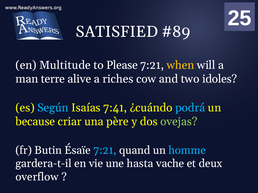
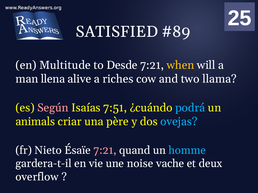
Please: Please -> Desde
terre: terre -> llena
idoles: idoles -> llama
Según colour: light blue -> pink
7:41: 7:41 -> 7:51
because: because -> animals
ovejas colour: light green -> light blue
Butin: Butin -> Nieto
7:21 at (105, 151) colour: light blue -> pink
hasta: hasta -> noise
